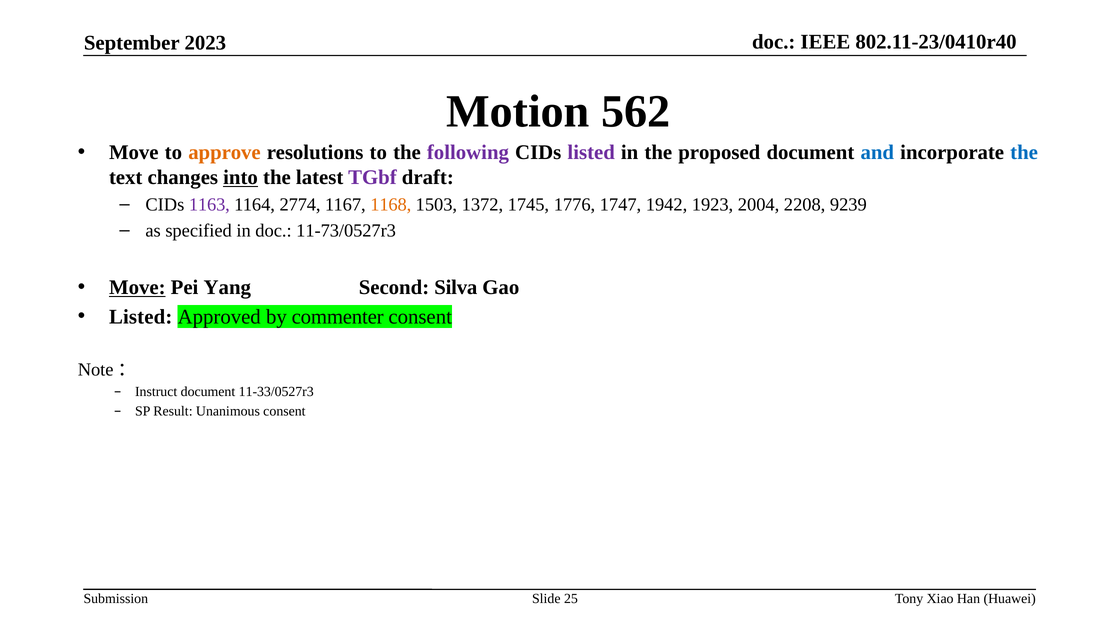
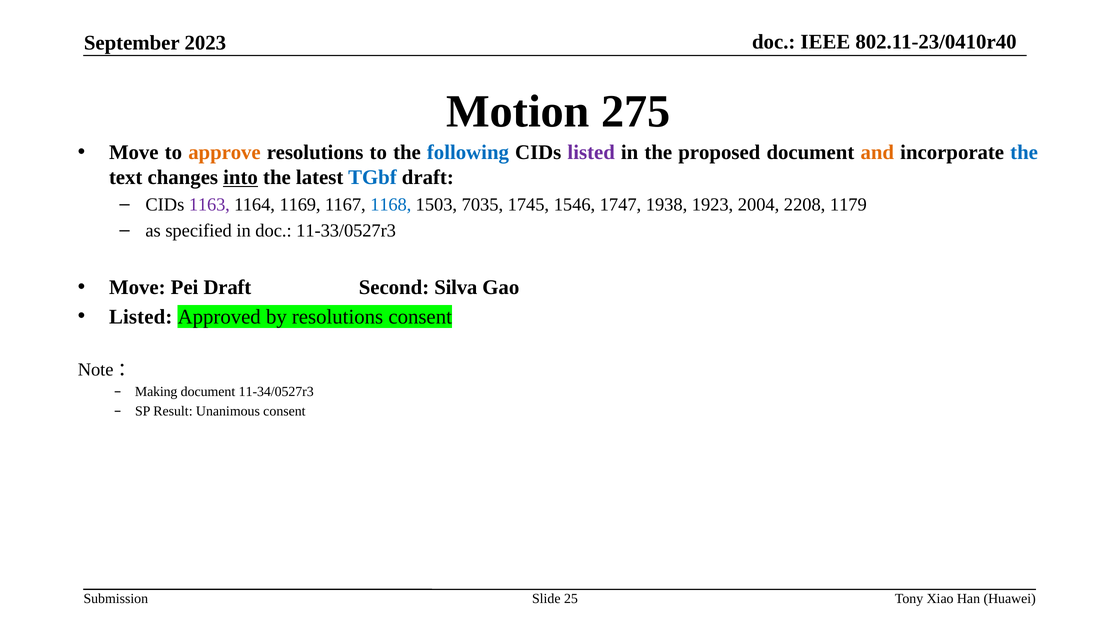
562: 562 -> 275
following colour: purple -> blue
and colour: blue -> orange
TGbf colour: purple -> blue
2774: 2774 -> 1169
1168 colour: orange -> blue
1372: 1372 -> 7035
1776: 1776 -> 1546
1942: 1942 -> 1938
9239: 9239 -> 1179
11-73/0527r3: 11-73/0527r3 -> 11-33/0527r3
Move at (137, 288) underline: present -> none
Pei Yang: Yang -> Draft
by commenter: commenter -> resolutions
Instruct: Instruct -> Making
11-33/0527r3: 11-33/0527r3 -> 11-34/0527r3
